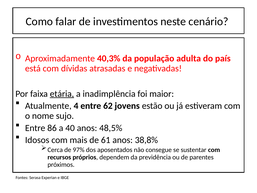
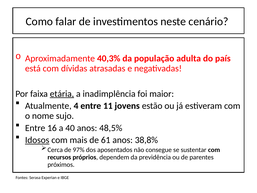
62: 62 -> 11
86: 86 -> 16
Idosos underline: none -> present
